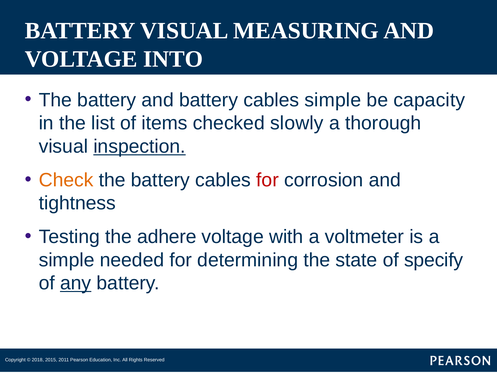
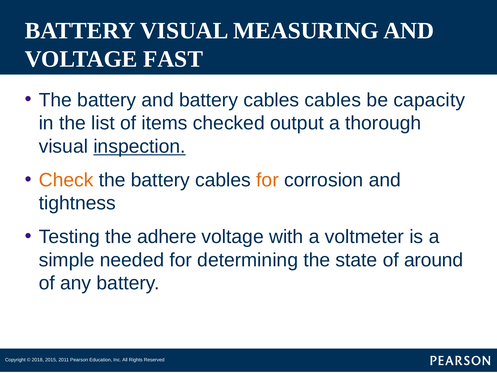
INTO: INTO -> FAST
cables simple: simple -> cables
slowly: slowly -> output
for at (268, 180) colour: red -> orange
specify: specify -> around
any underline: present -> none
